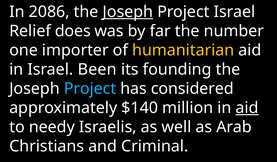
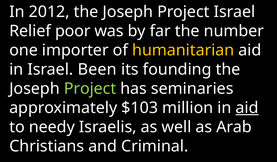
2086: 2086 -> 2012
Joseph at (128, 12) underline: present -> none
does: does -> poor
Project at (90, 89) colour: light blue -> light green
considered: considered -> seminaries
$140: $140 -> $103
